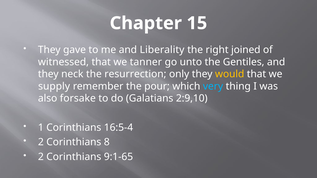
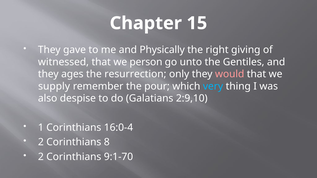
Liberality: Liberality -> Physically
joined: joined -> giving
tanner: tanner -> person
neck: neck -> ages
would colour: yellow -> pink
forsake: forsake -> despise
16:5-4: 16:5-4 -> 16:0-4
9:1-65: 9:1-65 -> 9:1-70
